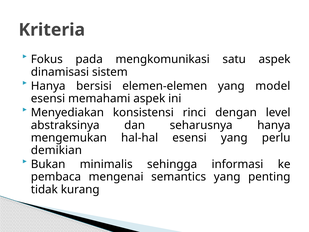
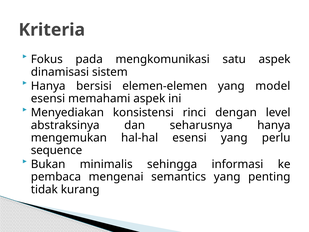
demikian: demikian -> sequence
